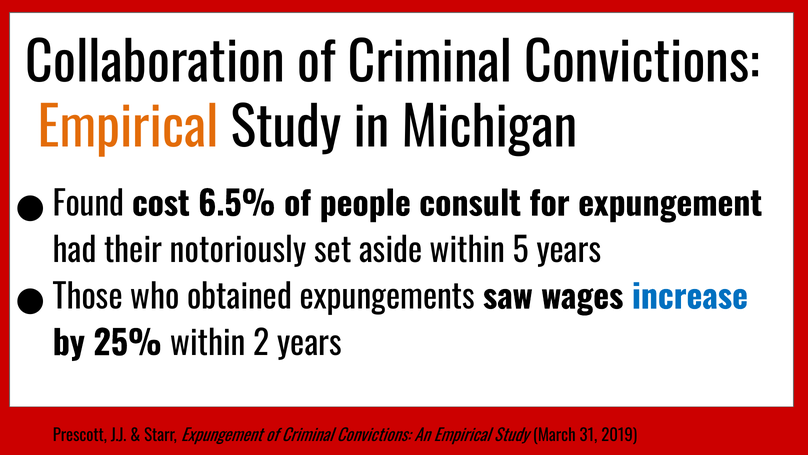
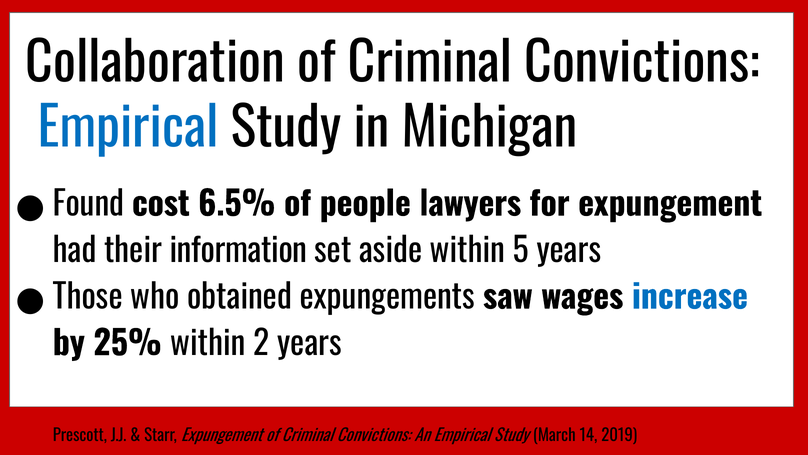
Empirical at (128, 129) colour: orange -> blue
consult: consult -> lawyers
notoriously: notoriously -> information
31: 31 -> 14
